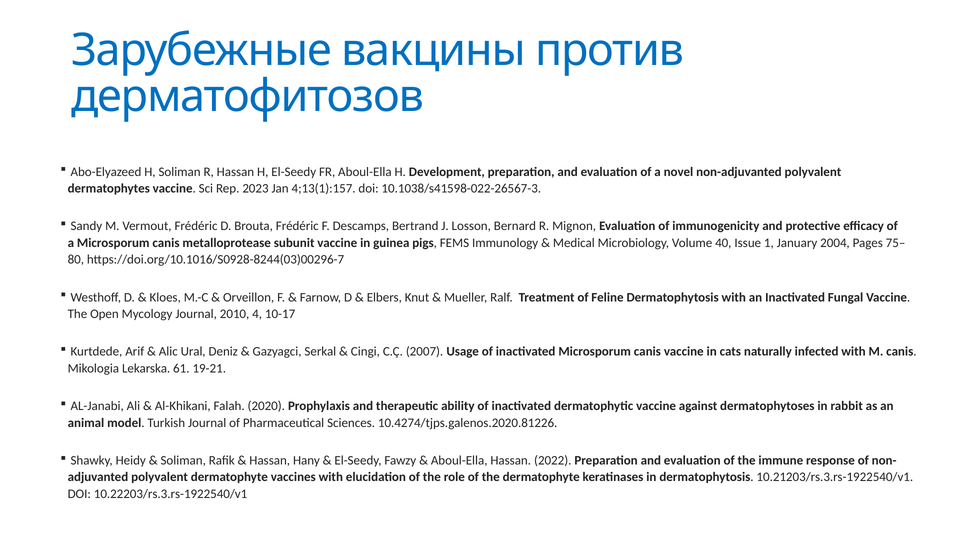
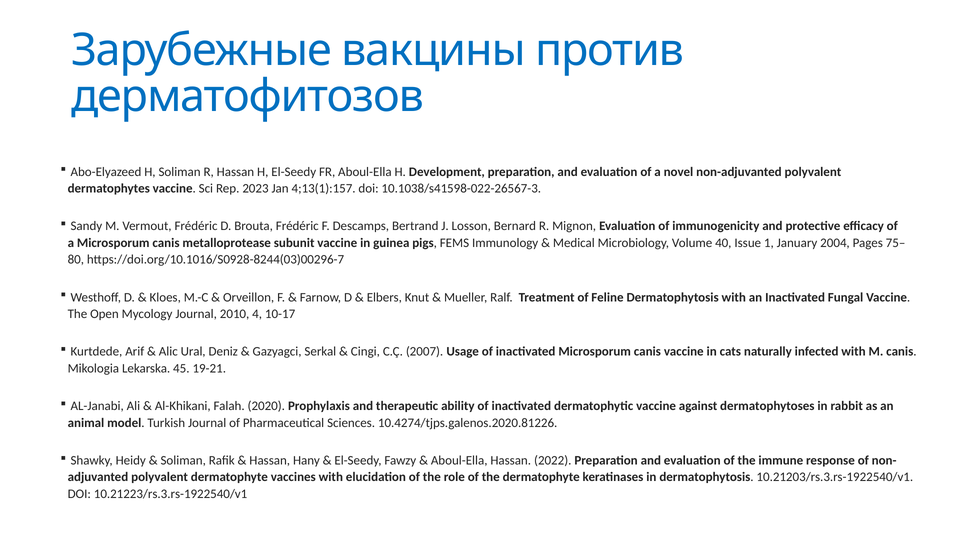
61: 61 -> 45
10.22203/rs.3.rs-1922540/v1: 10.22203/rs.3.rs-1922540/v1 -> 10.21223/rs.3.rs-1922540/v1
